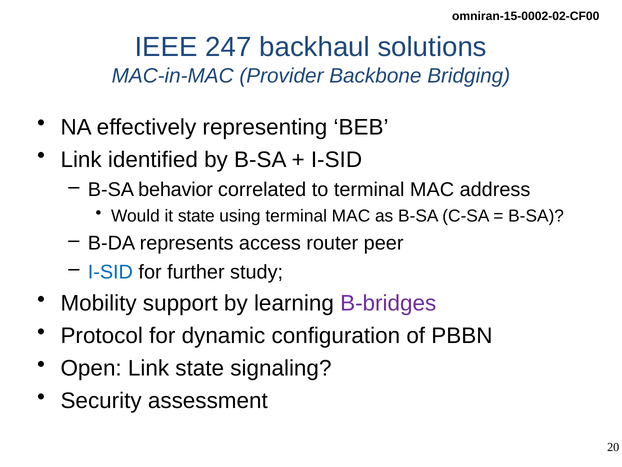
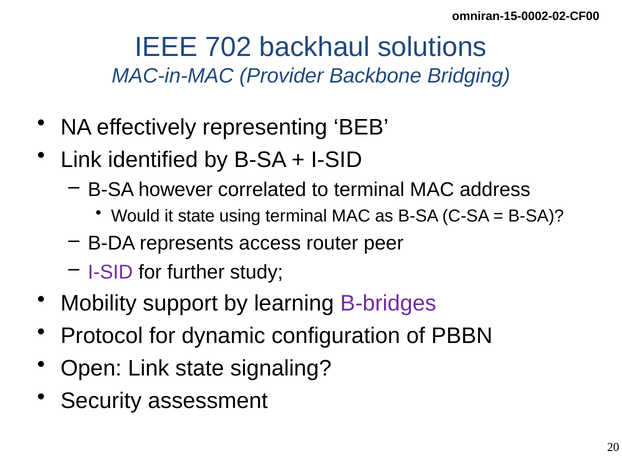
247: 247 -> 702
behavior: behavior -> however
I-SID at (110, 272) colour: blue -> purple
